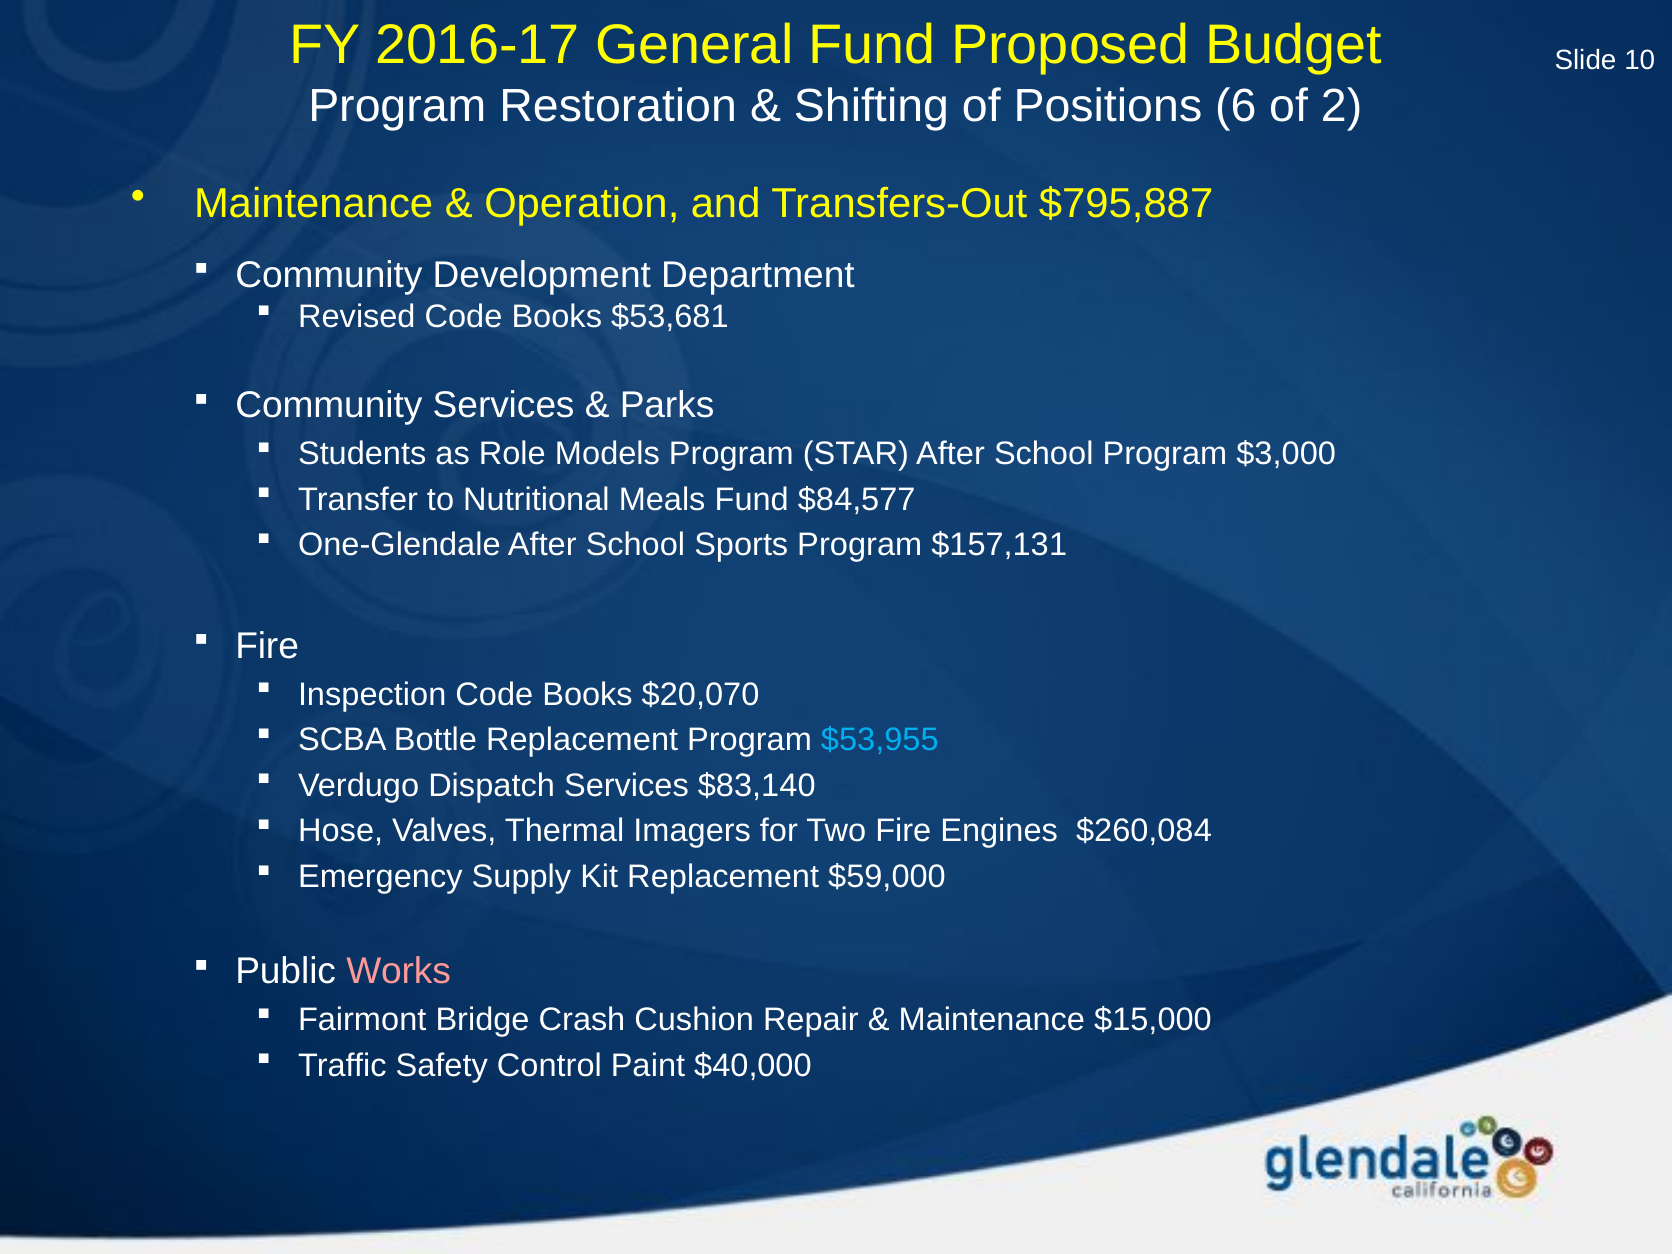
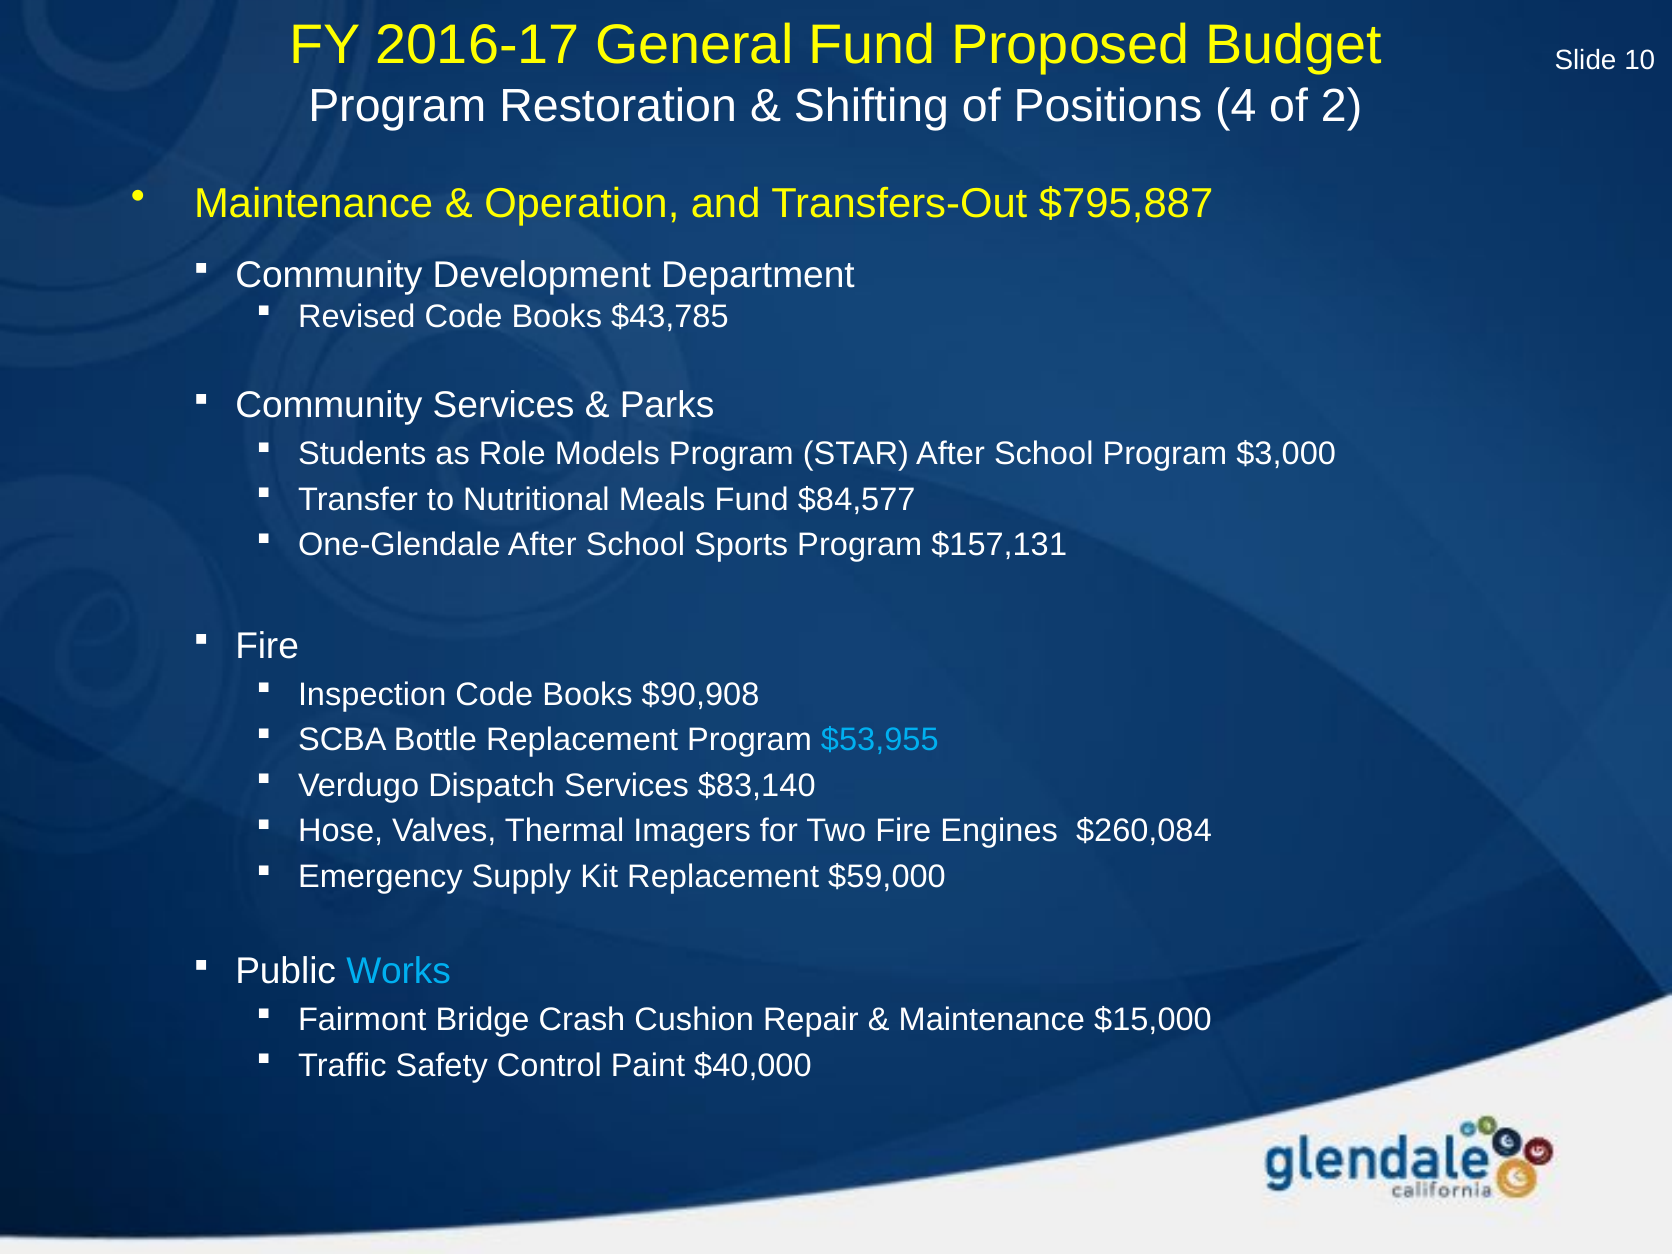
6: 6 -> 4
$53,681: $53,681 -> $43,785
$20,070: $20,070 -> $90,908
Works colour: pink -> light blue
